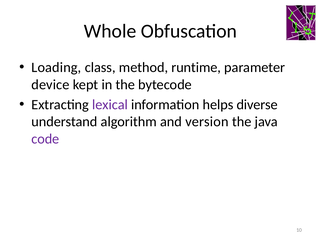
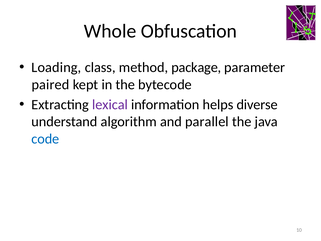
runtime: runtime -> package
device: device -> paired
version: version -> parallel
code colour: purple -> blue
